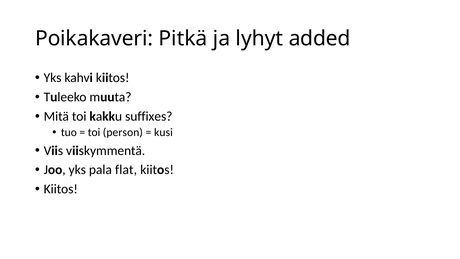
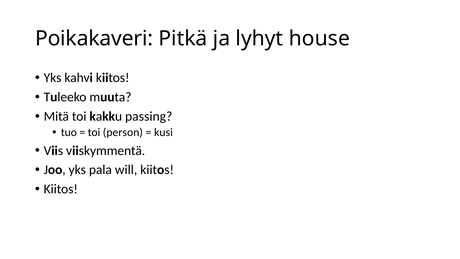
added: added -> house
suffixes: suffixes -> passing
flat: flat -> will
